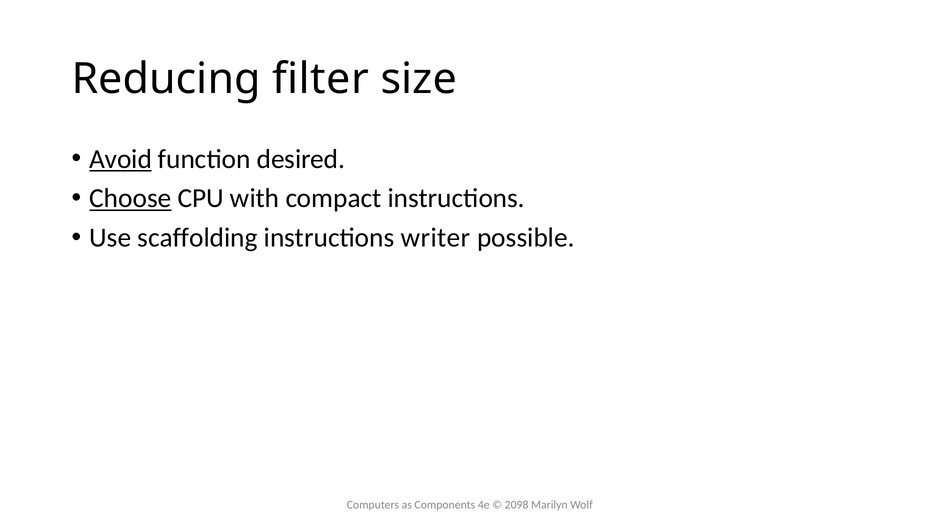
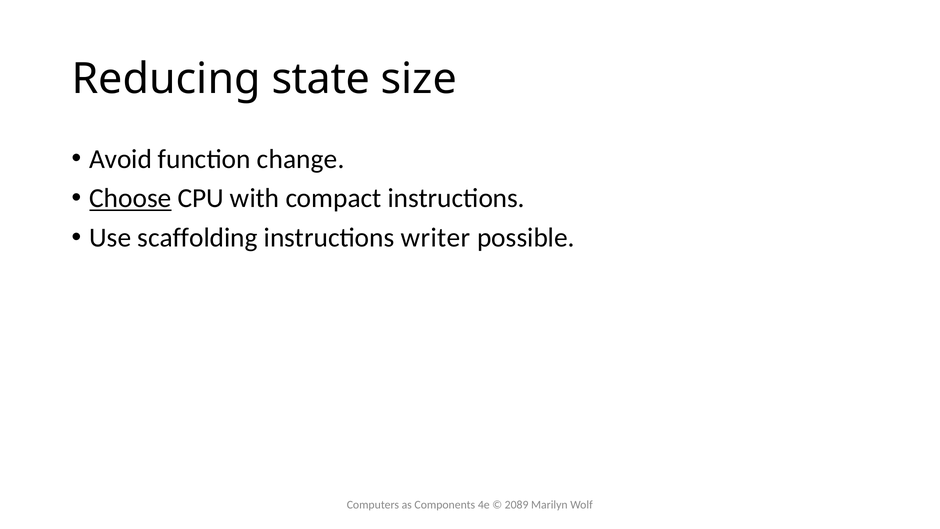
filter: filter -> state
Avoid underline: present -> none
desired: desired -> change
2098: 2098 -> 2089
